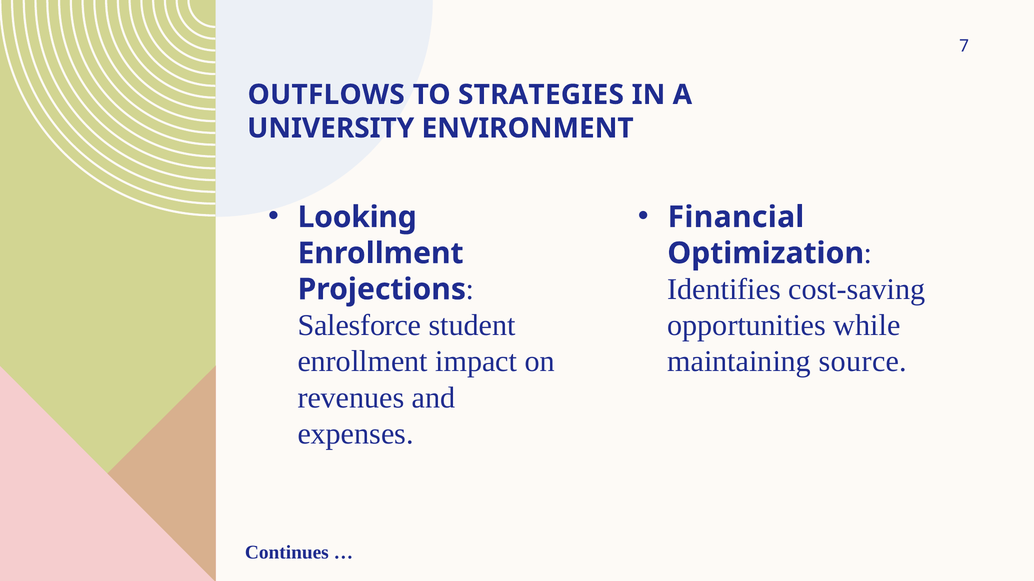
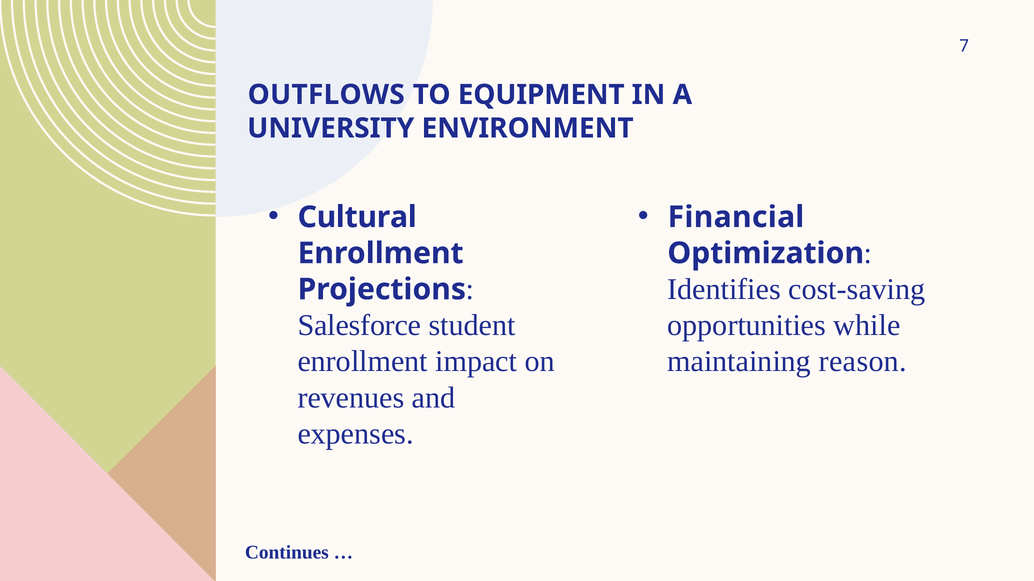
STRATEGIES: STRATEGIES -> EQUIPMENT
Looking: Looking -> Cultural
source: source -> reason
